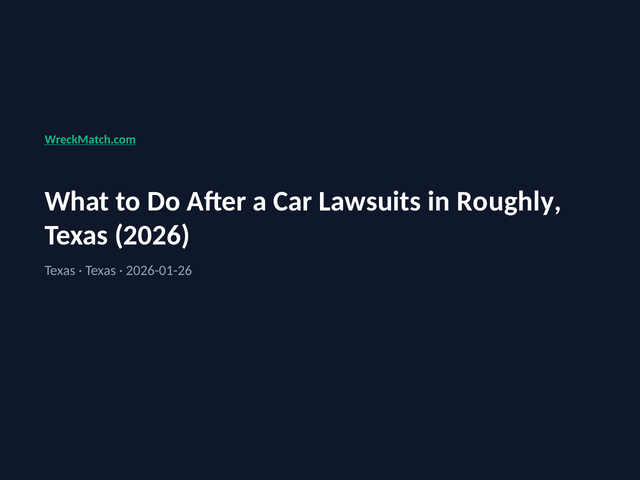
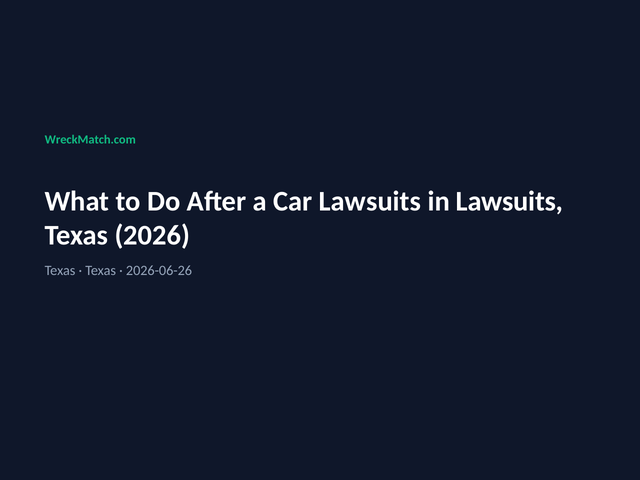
WreckMatch.com underline: present -> none
in Roughly: Roughly -> Lawsuits
2026-01-26: 2026-01-26 -> 2026-06-26
